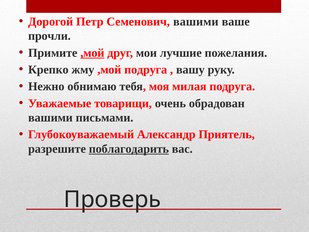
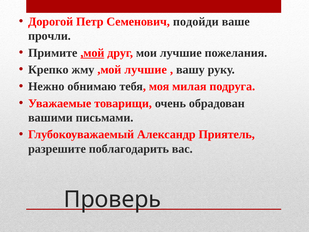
Семенович вашими: вашими -> подойди
,мой подруга: подруга -> лучшие
поблагодарить underline: present -> none
